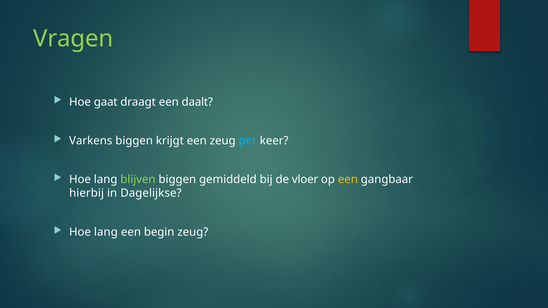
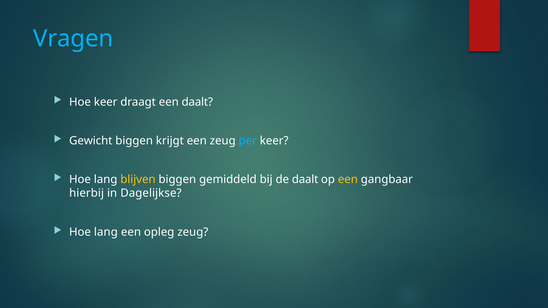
Vragen colour: light green -> light blue
Hoe gaat: gaat -> keer
Varkens: Varkens -> Gewicht
blijven colour: light green -> yellow
de vloer: vloer -> daalt
begin: begin -> opleg
